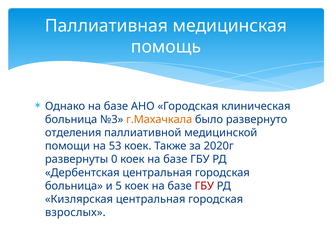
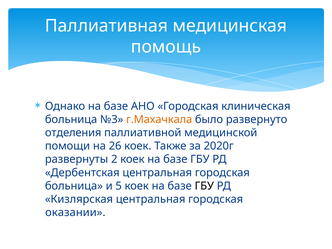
53: 53 -> 26
0: 0 -> 2
ГБУ at (204, 186) colour: red -> black
взрослых: взрослых -> оказании
